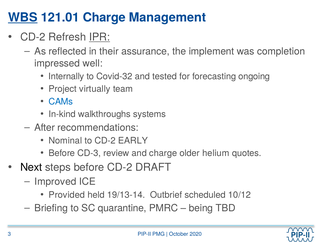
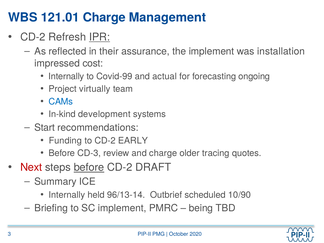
WBS underline: present -> none
completion: completion -> installation
well: well -> cost
Covid-32: Covid-32 -> Covid-99
tested: tested -> actual
walkthroughs: walkthroughs -> development
After: After -> Start
Nominal: Nominal -> Funding
helium: helium -> tracing
Next colour: black -> red
before at (89, 167) underline: none -> present
Improved: Improved -> Summary
Provided at (67, 195): Provided -> Internally
19/13-14: 19/13-14 -> 96/13-14
10/12: 10/12 -> 10/90
SC quarantine: quarantine -> implement
